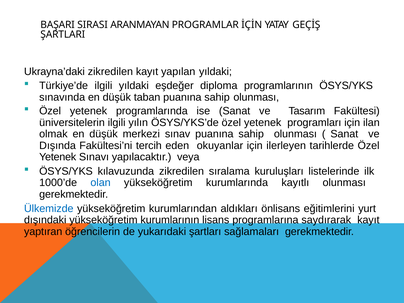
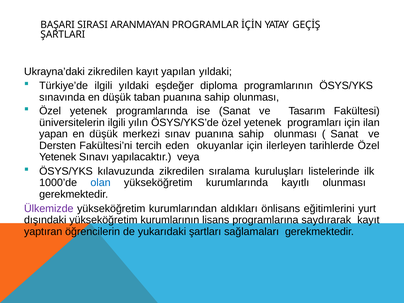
olmak: olmak -> yapan
Dışında: Dışında -> Dersten
Ülkemizde colour: blue -> purple
